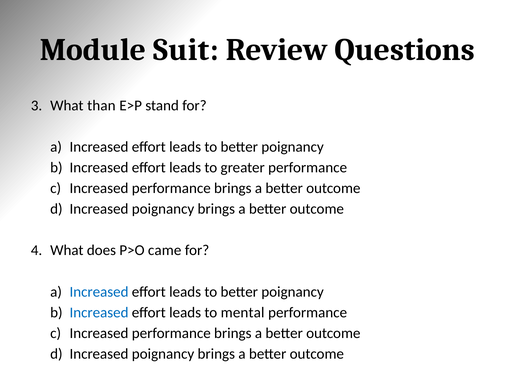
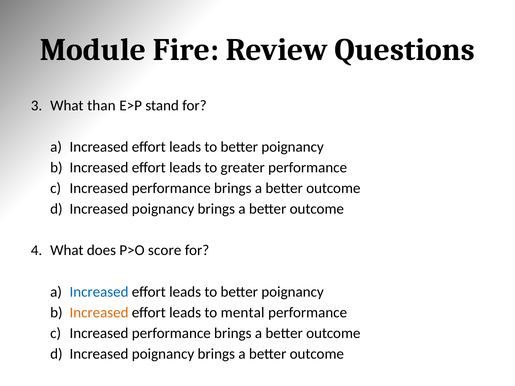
Suit: Suit -> Fire
came: came -> score
Increased at (99, 313) colour: blue -> orange
